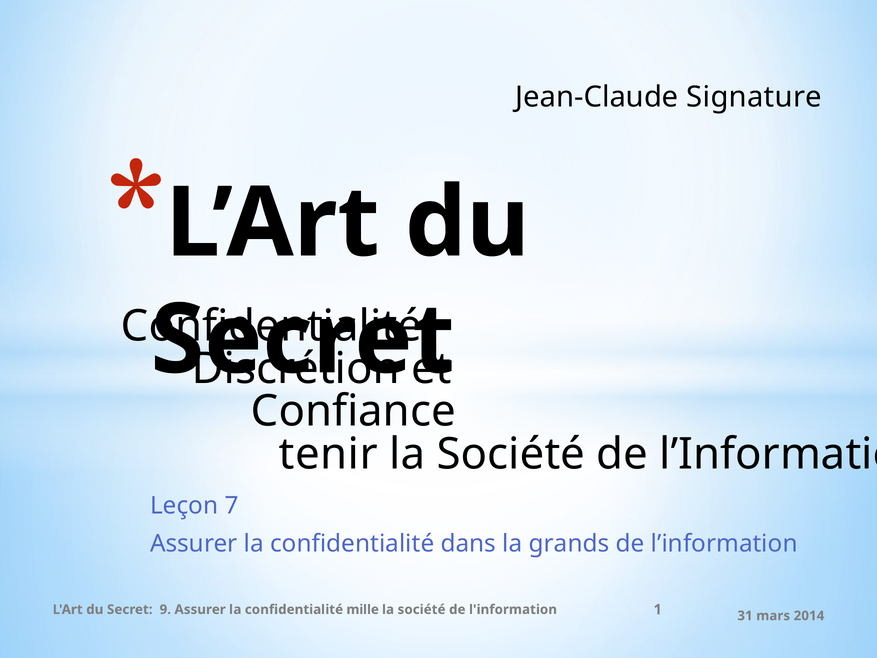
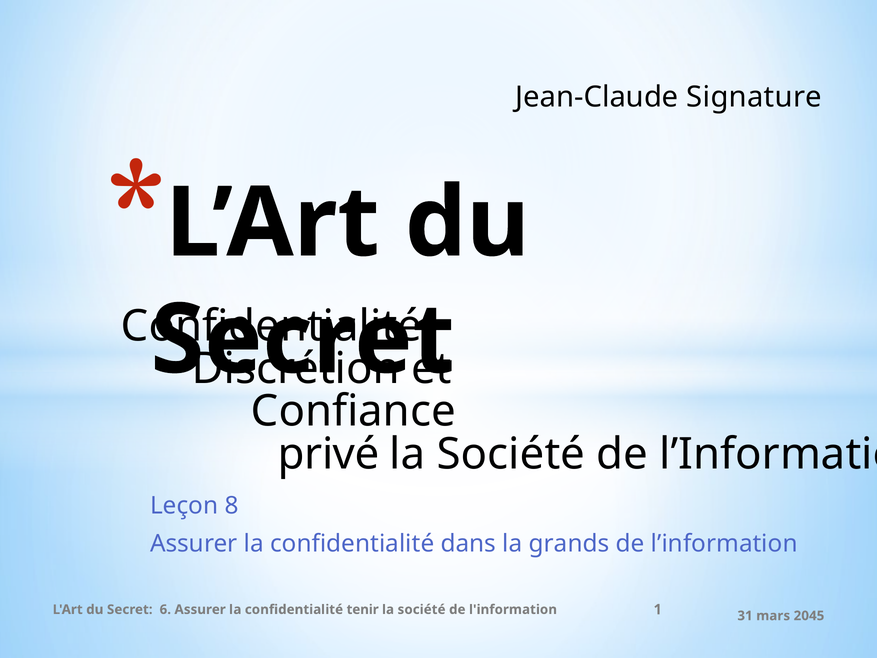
tenir: tenir -> privé
7: 7 -> 8
9: 9 -> 6
mille: mille -> tenir
2014: 2014 -> 2045
